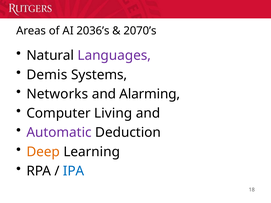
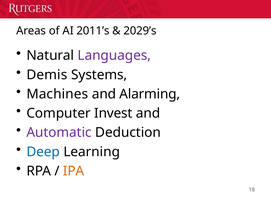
2036’s: 2036’s -> 2011’s
2070’s: 2070’s -> 2029’s
Networks: Networks -> Machines
Living: Living -> Invest
Deep colour: orange -> blue
IPA colour: blue -> orange
